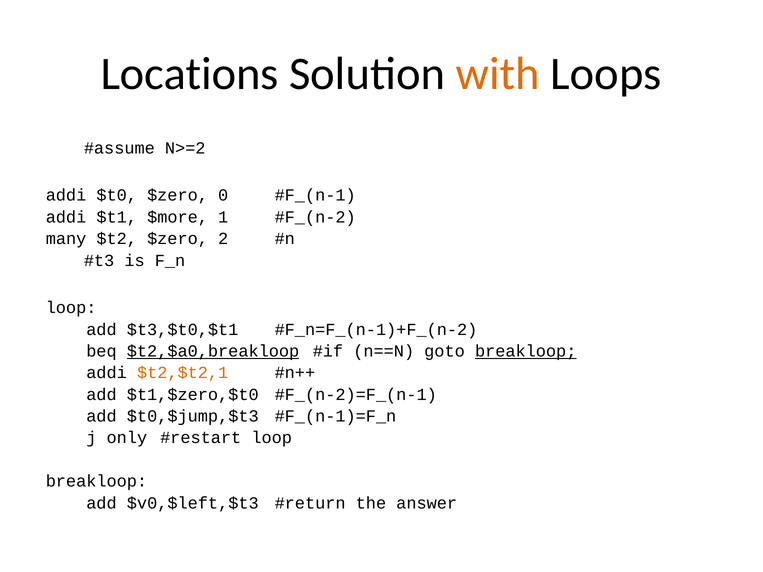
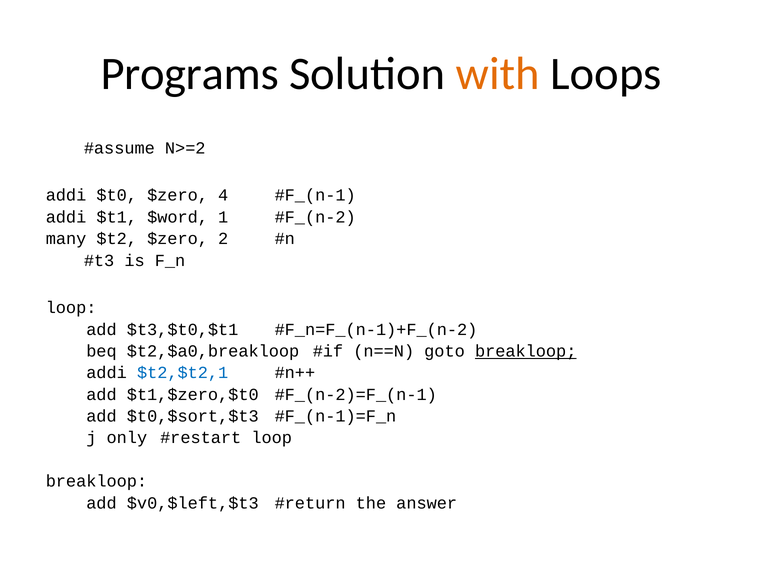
Locations: Locations -> Programs
0: 0 -> 4
$more: $more -> $word
$t2,$a0,breakloop underline: present -> none
$t2,$t2,1 colour: orange -> blue
$t0,$jump,$t3: $t0,$jump,$t3 -> $t0,$sort,$t3
